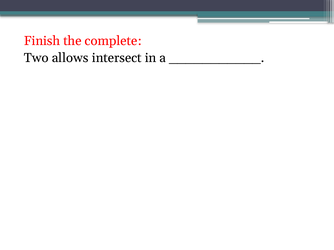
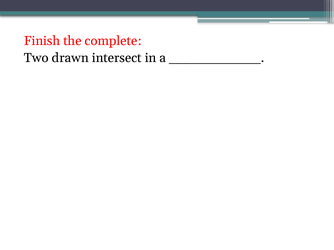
allows: allows -> drawn
